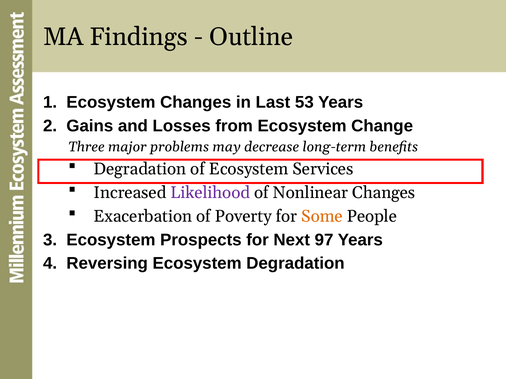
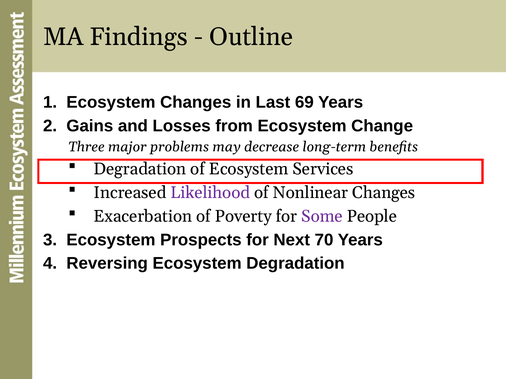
53: 53 -> 69
Some colour: orange -> purple
97: 97 -> 70
